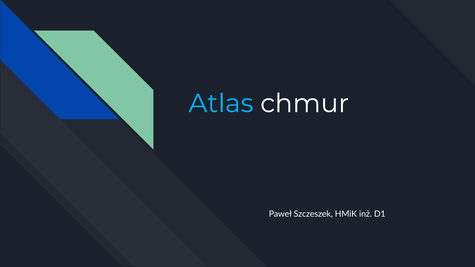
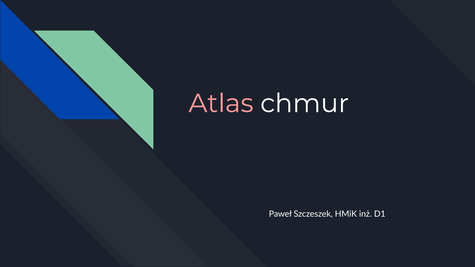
Atlas colour: light blue -> pink
